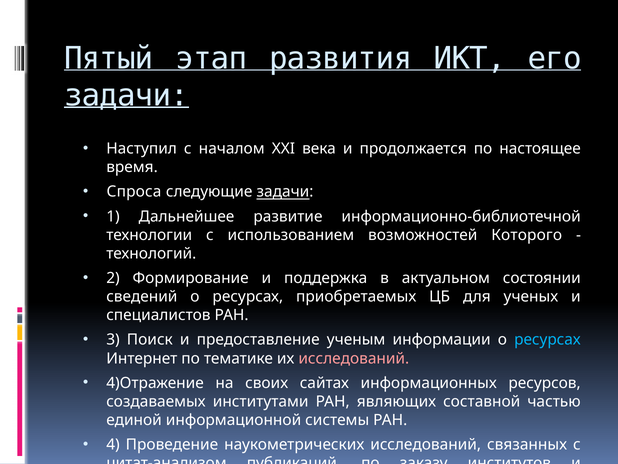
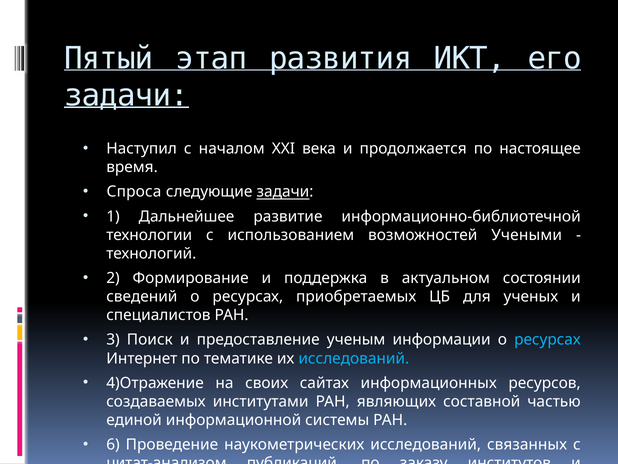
Которого: Которого -> Учеными
исследований at (354, 358) colour: pink -> light blue
4: 4 -> 6
